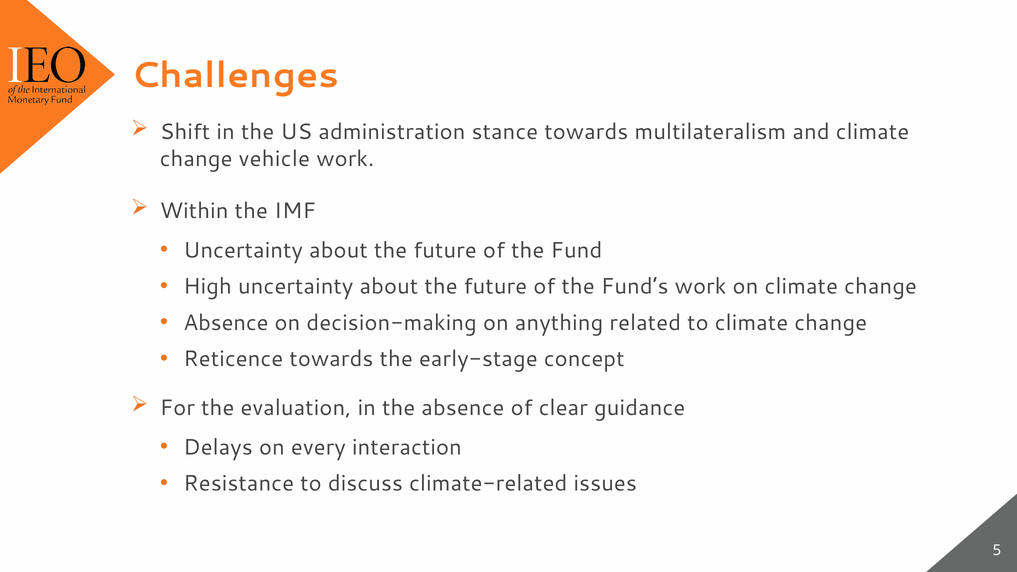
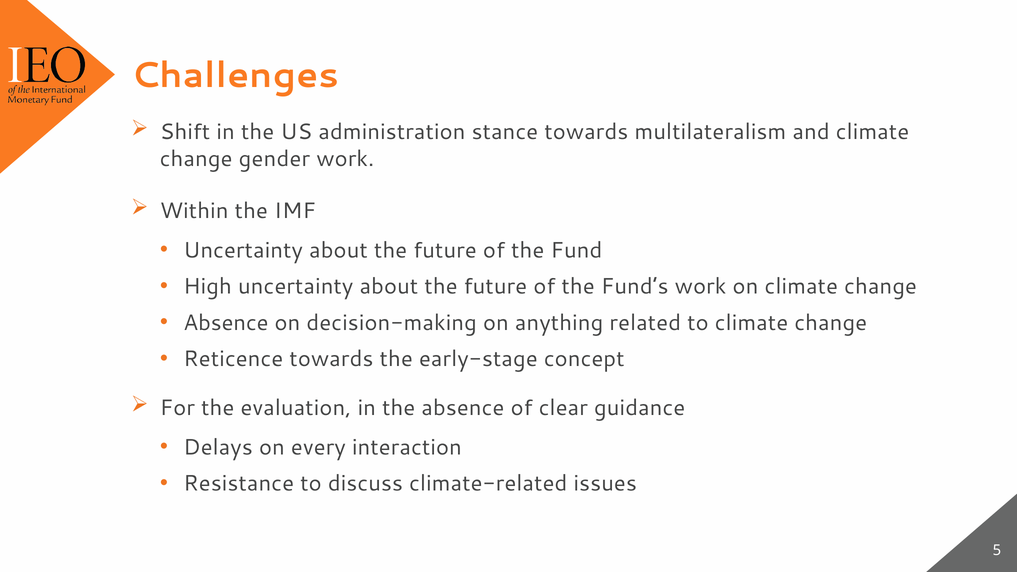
vehicle: vehicle -> gender
